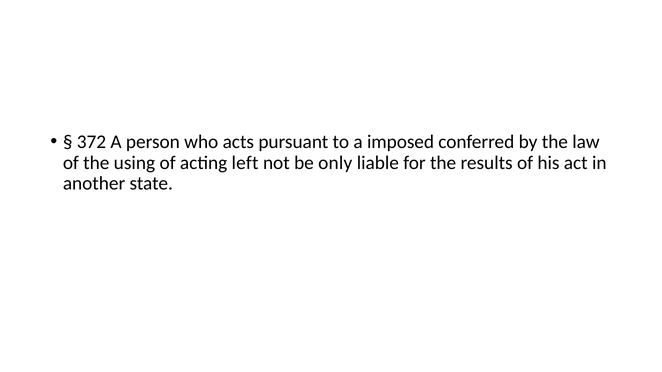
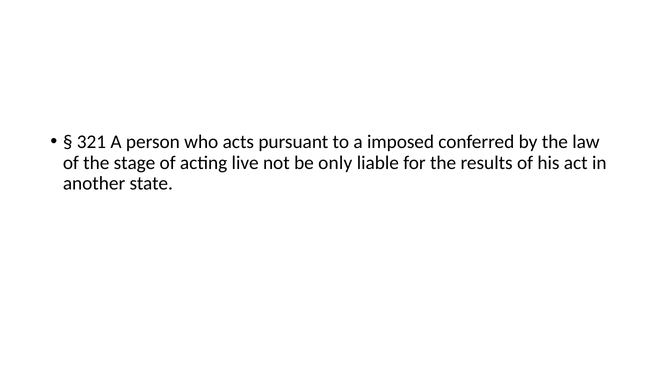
372: 372 -> 321
using: using -> stage
left: left -> live
